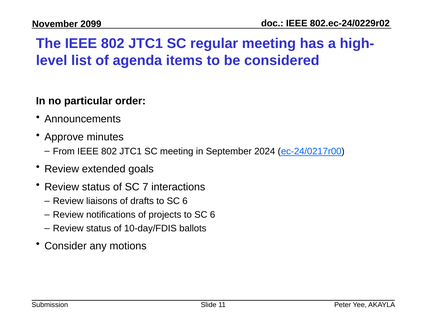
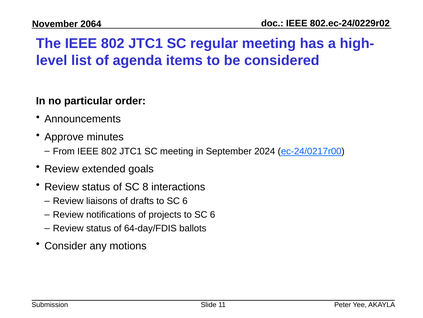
2099: 2099 -> 2064
7: 7 -> 8
10-day/FDIS: 10-day/FDIS -> 64-day/FDIS
